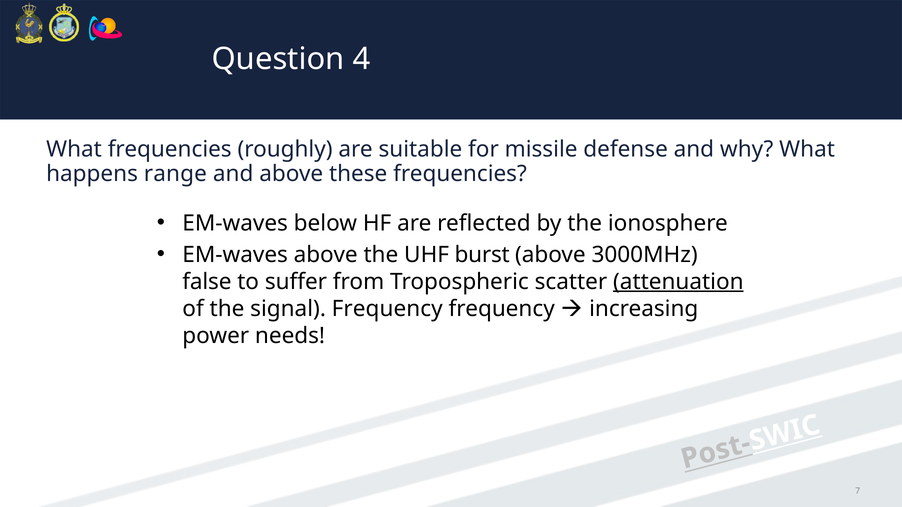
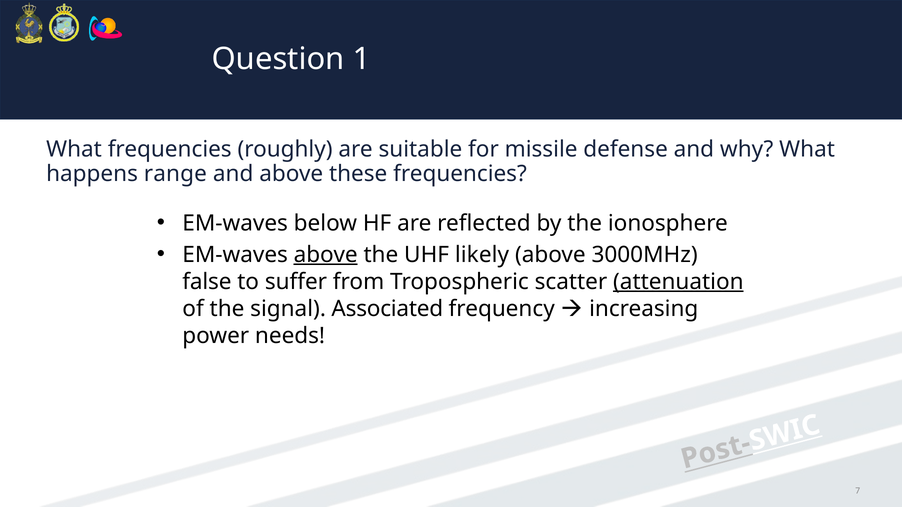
4: 4 -> 1
above at (326, 255) underline: none -> present
burst: burst -> likely
signal Frequency: Frequency -> Associated
